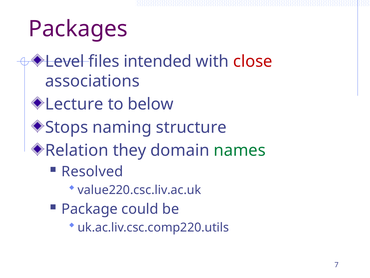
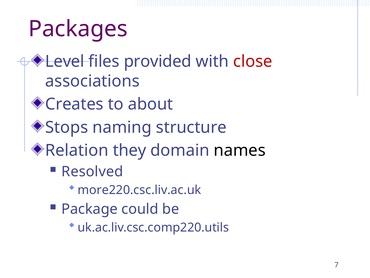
intended: intended -> provided
Lecture: Lecture -> Creates
below: below -> about
names colour: green -> black
value220.csc.liv.ac.uk: value220.csc.liv.ac.uk -> more220.csc.liv.ac.uk
